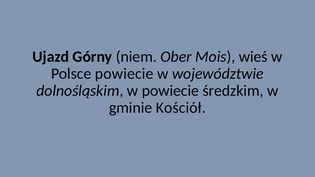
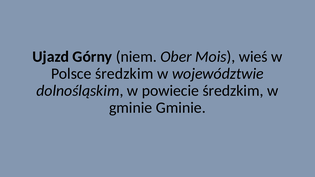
Polsce powiecie: powiecie -> średzkim
gminie Kościół: Kościół -> Gminie
